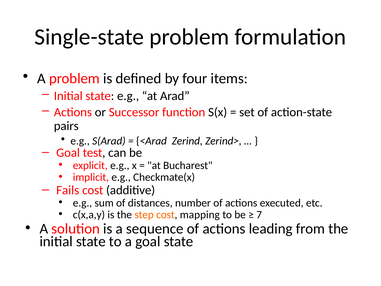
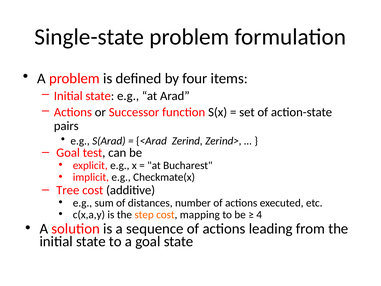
Fails: Fails -> Tree
7: 7 -> 4
